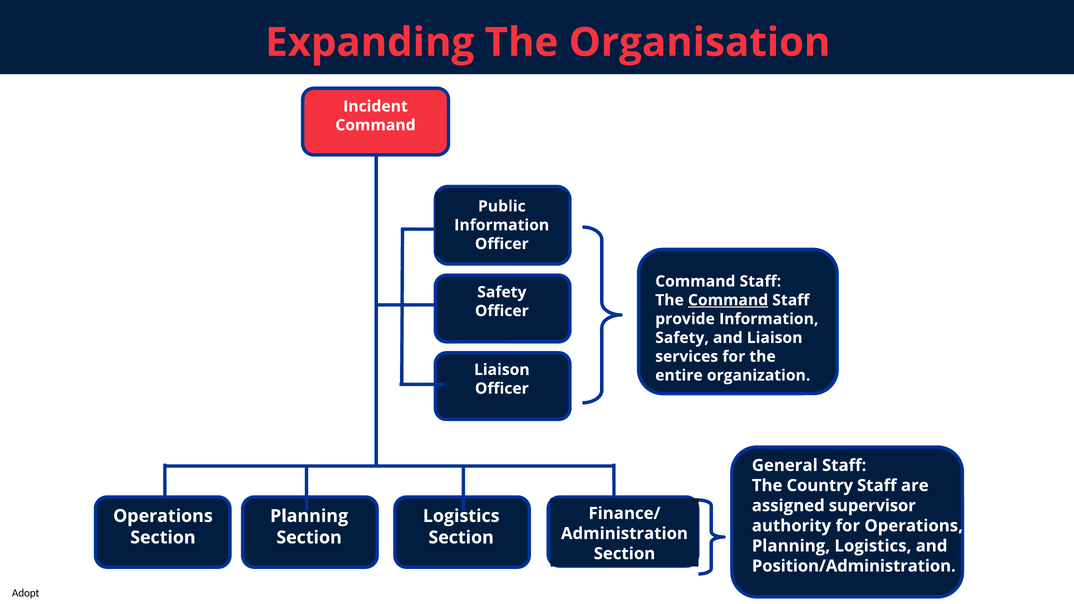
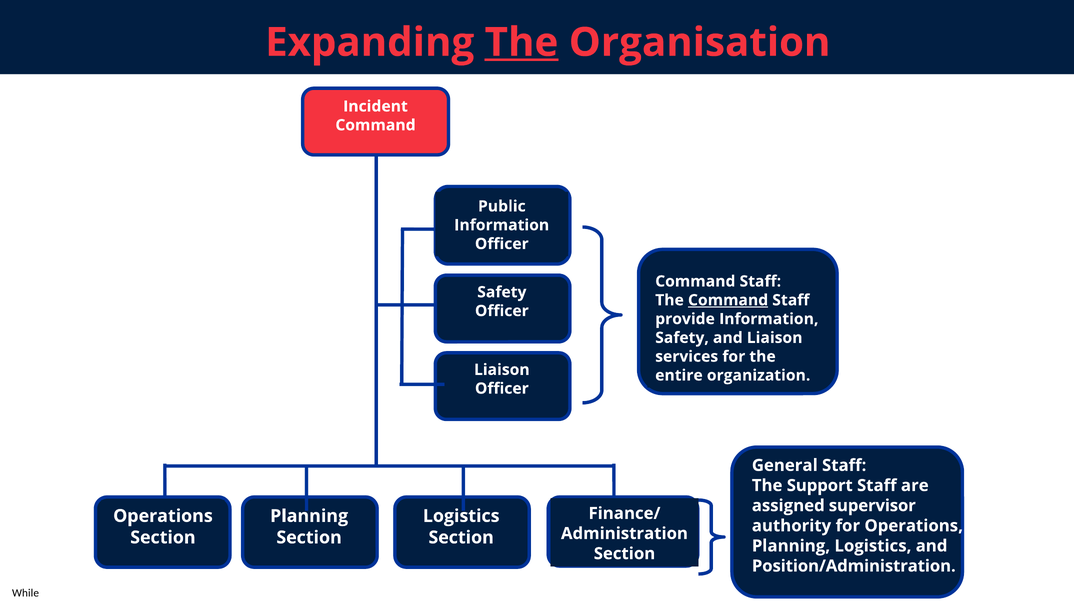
The at (521, 43) underline: none -> present
Country: Country -> Support
Adopt: Adopt -> While
